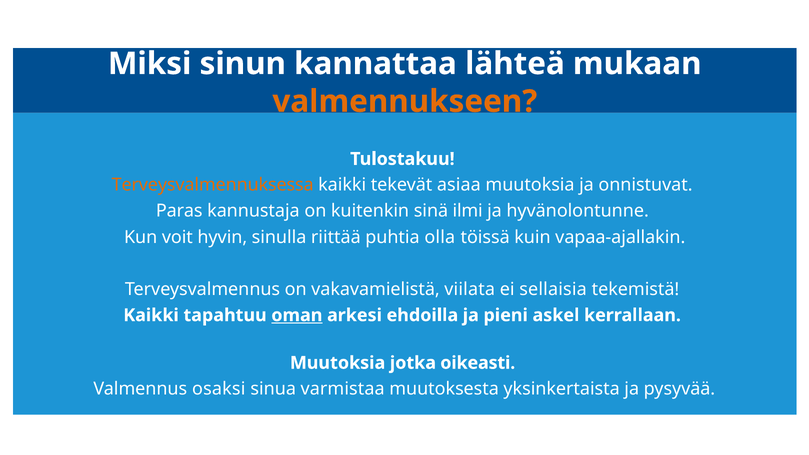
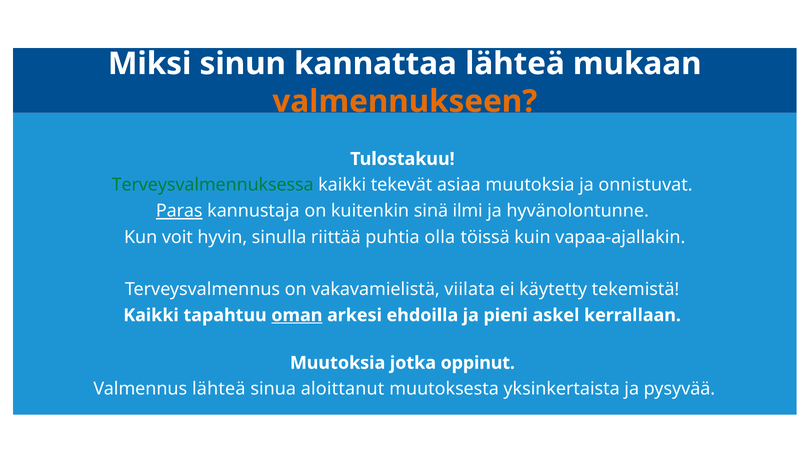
Terveysvalmennuksessa colour: orange -> green
Paras underline: none -> present
sellaisia: sellaisia -> käytetty
oikeasti: oikeasti -> oppinut
Valmennus osaksi: osaksi -> lähteä
varmistaa: varmistaa -> aloittanut
